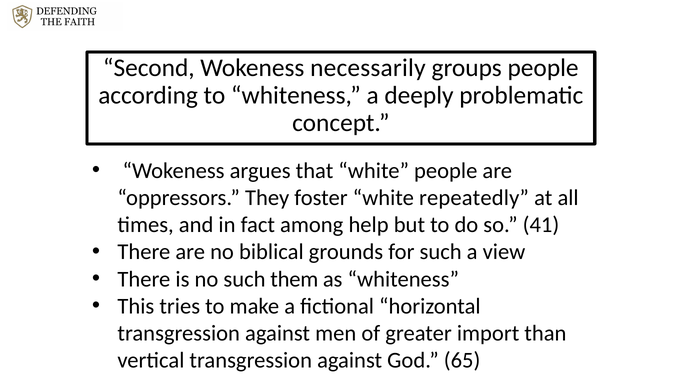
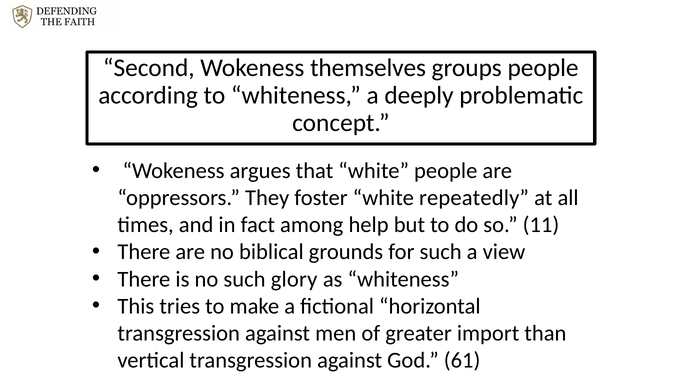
necessarily: necessarily -> themselves
41: 41 -> 11
them: them -> glory
65: 65 -> 61
